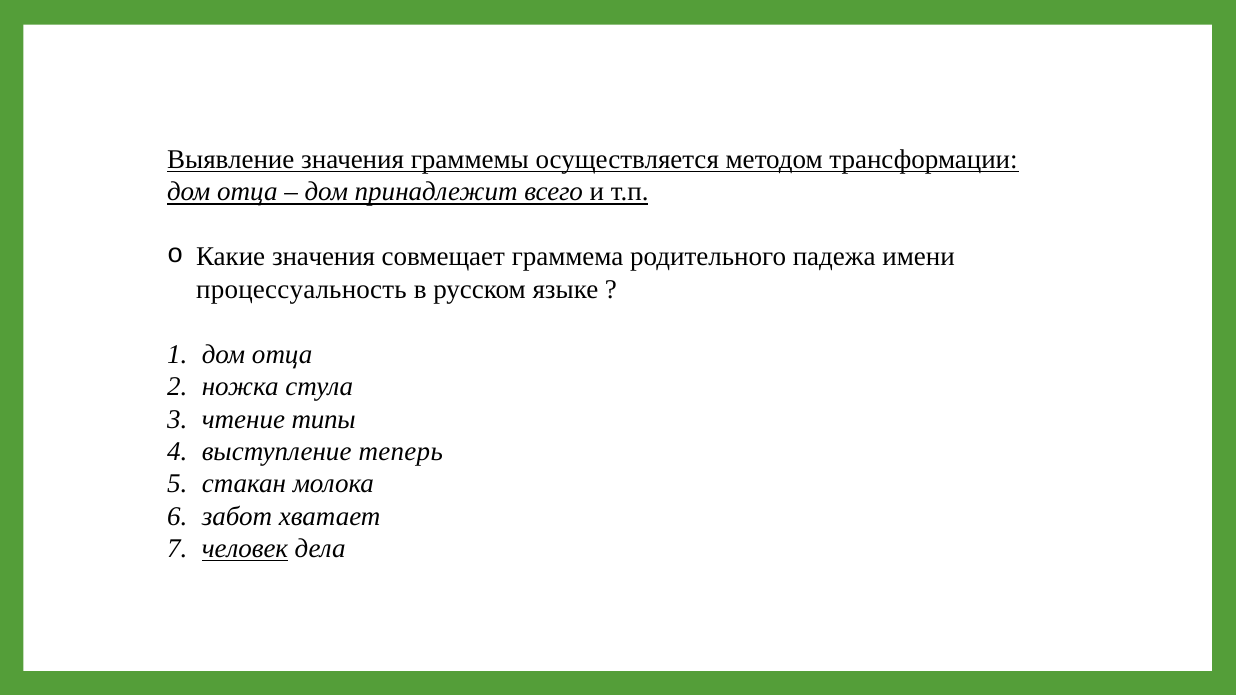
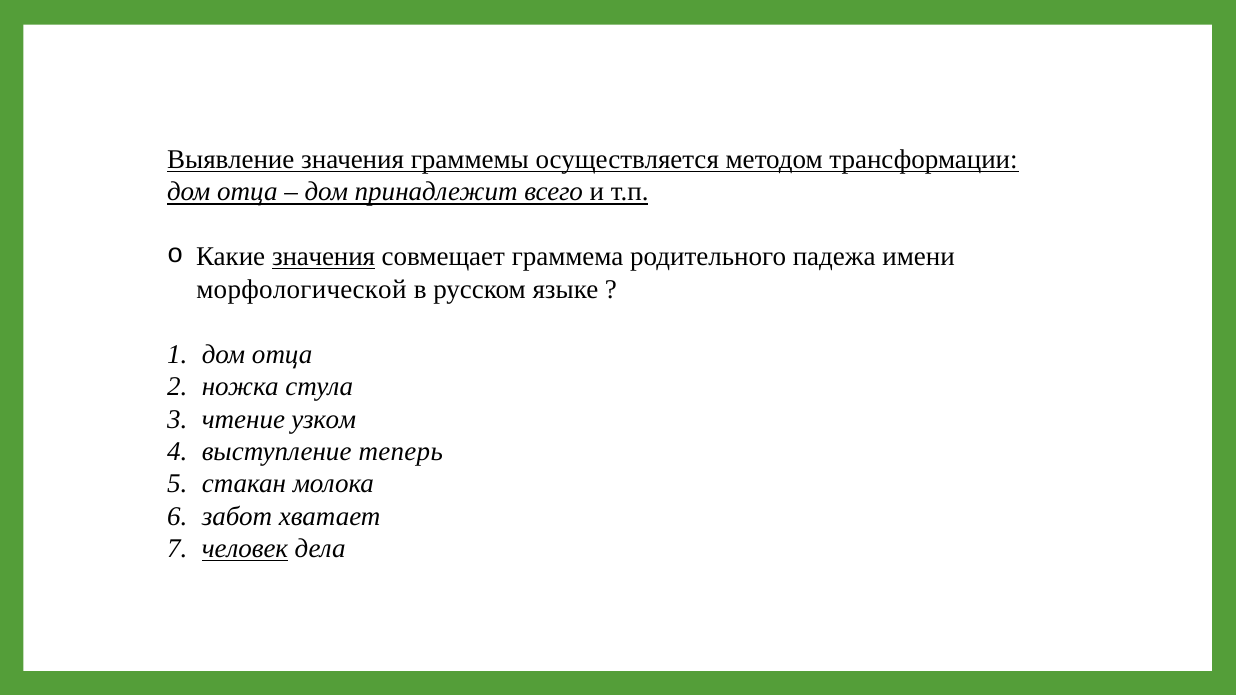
значения at (324, 257) underline: none -> present
процессуальность: процессуальность -> морфологической
типы: типы -> узком
